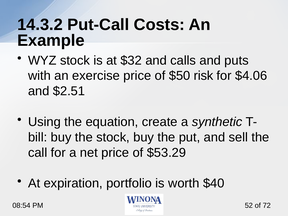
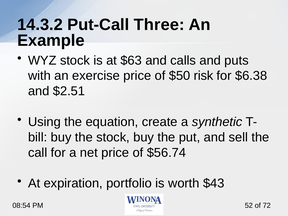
Costs: Costs -> Three
$32: $32 -> $63
$4.06: $4.06 -> $6.38
$53.29: $53.29 -> $56.74
$40: $40 -> $43
